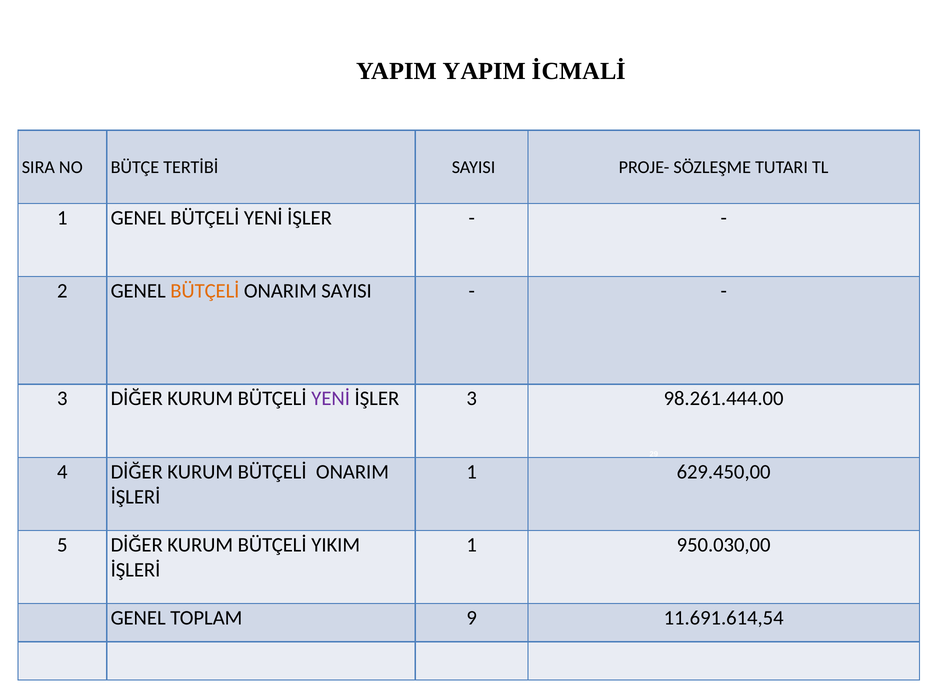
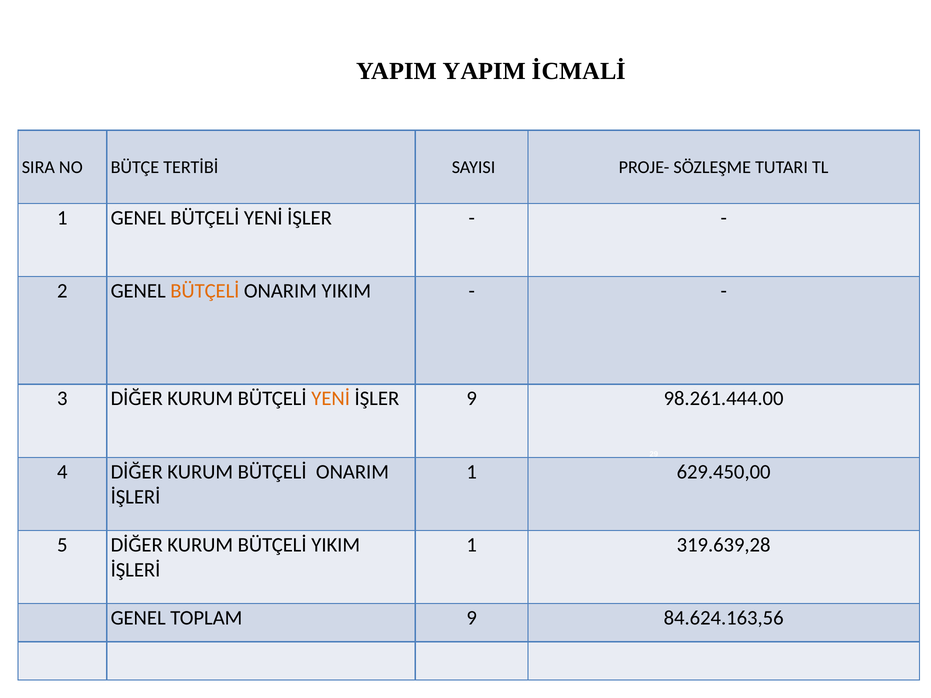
ONARIM SAYISI: SAYISI -> YIKIM
YENİ at (331, 399) colour: purple -> orange
İŞLER 3: 3 -> 9
950.030,00: 950.030,00 -> 319.639,28
11.691.614,54: 11.691.614,54 -> 84.624.163,56
